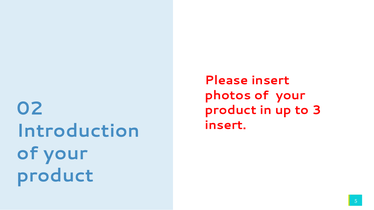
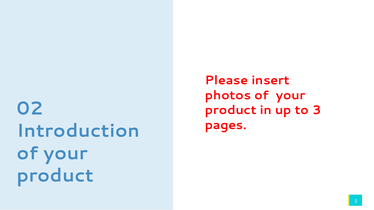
insert at (226, 125): insert -> pages
